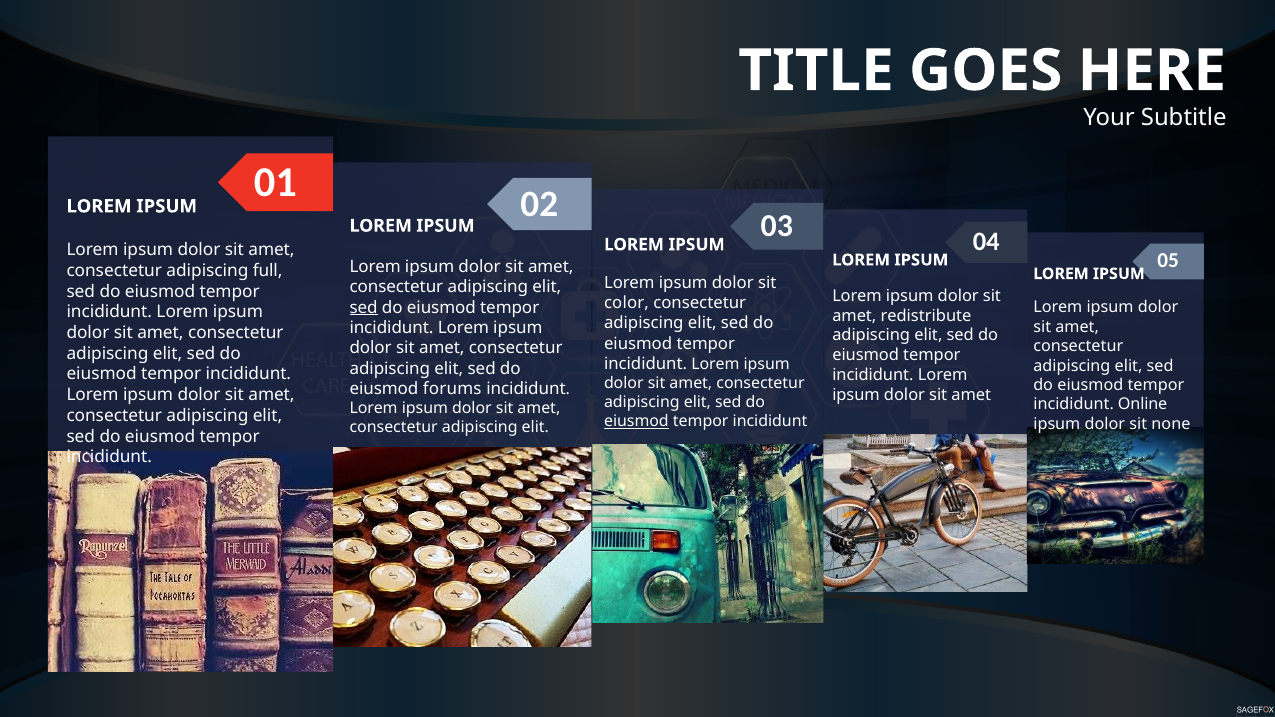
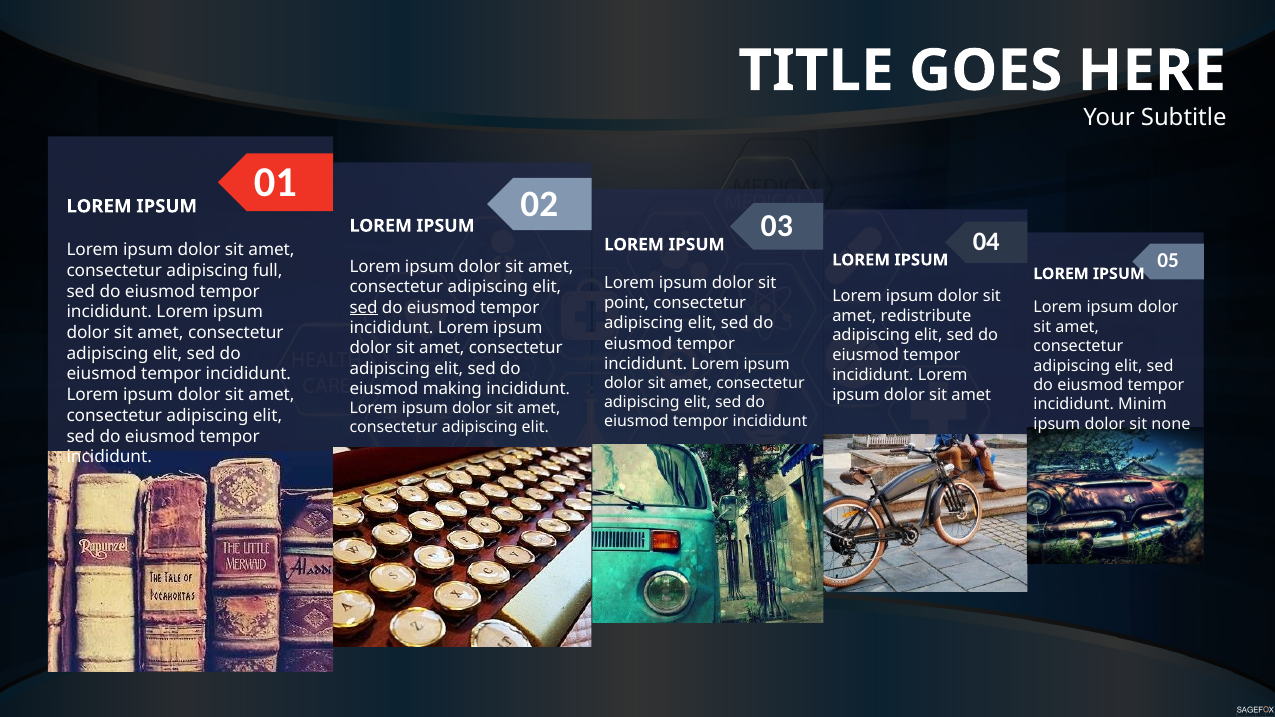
color: color -> point
forums: forums -> making
Online: Online -> Minim
eiusmod at (636, 421) underline: present -> none
